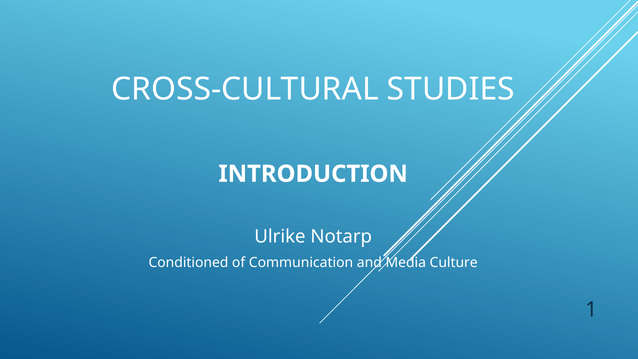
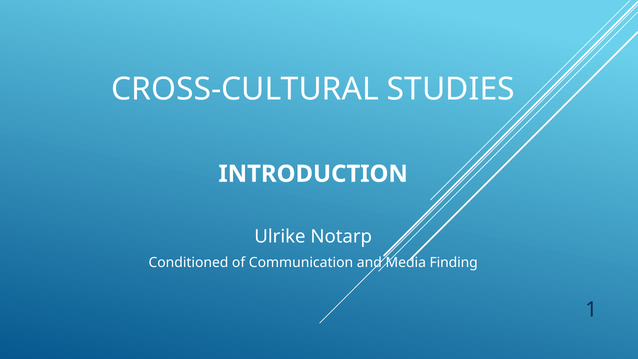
Culture: Culture -> Finding
